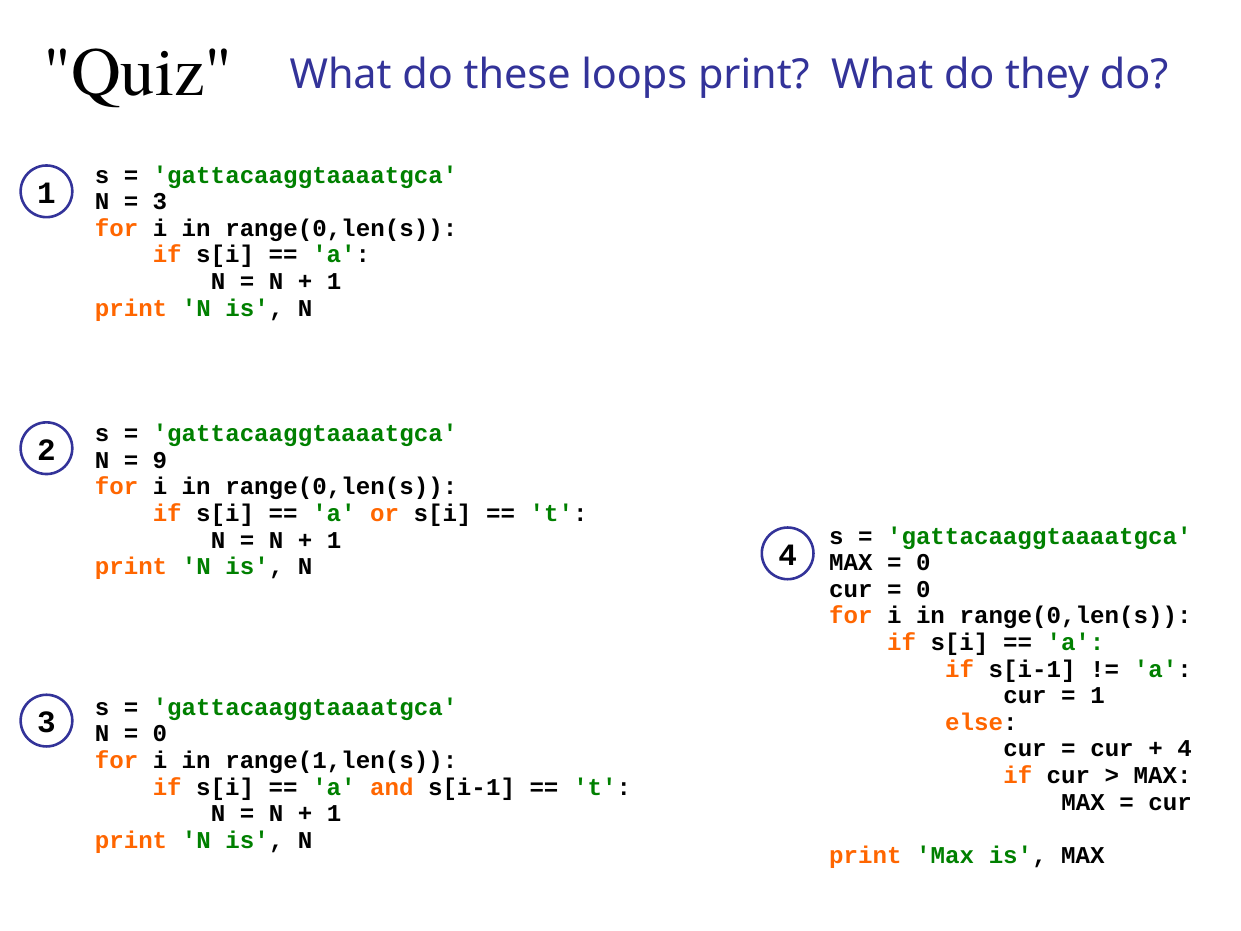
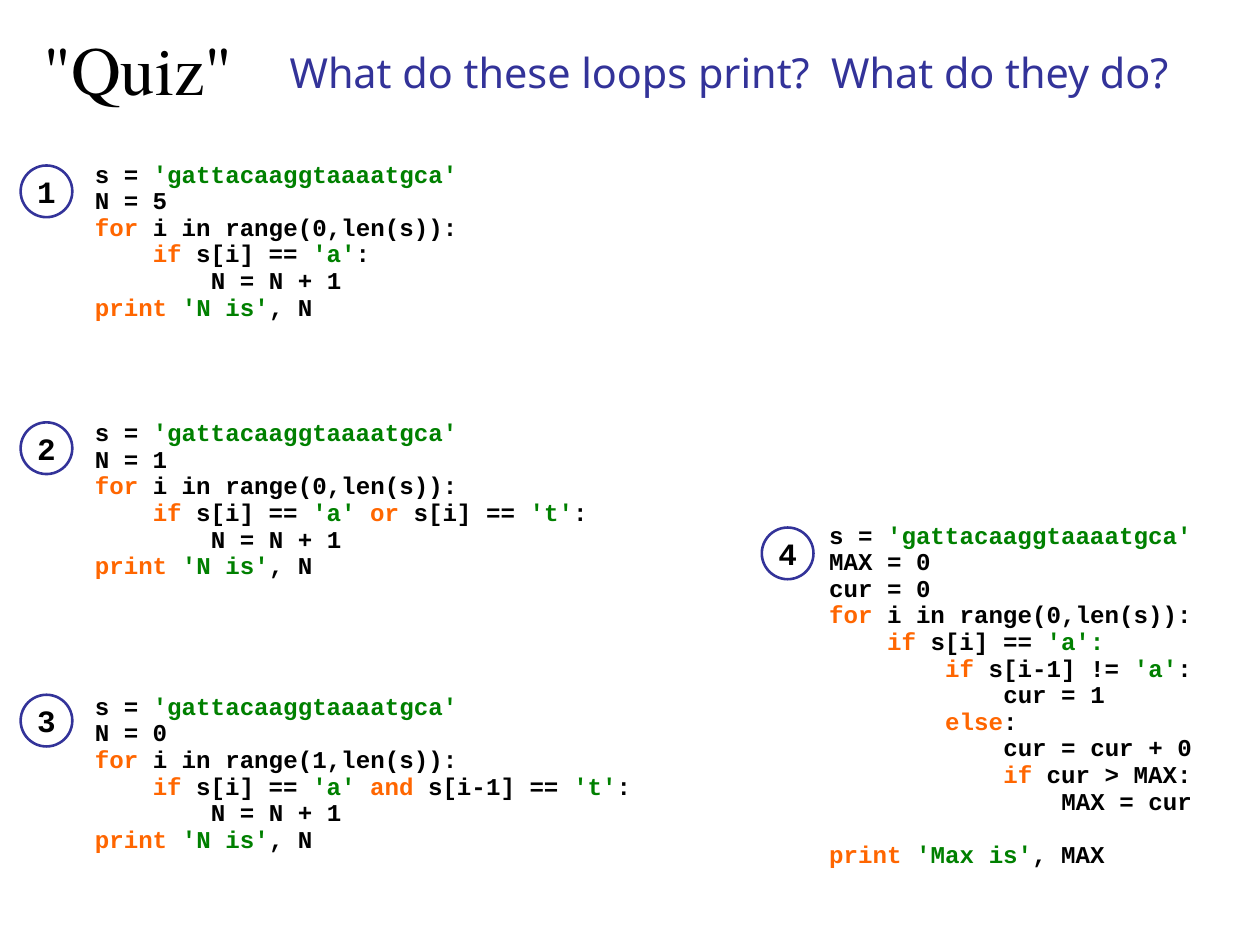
3 at (160, 202): 3 -> 5
9 at (160, 460): 9 -> 1
4 at (1185, 749): 4 -> 0
